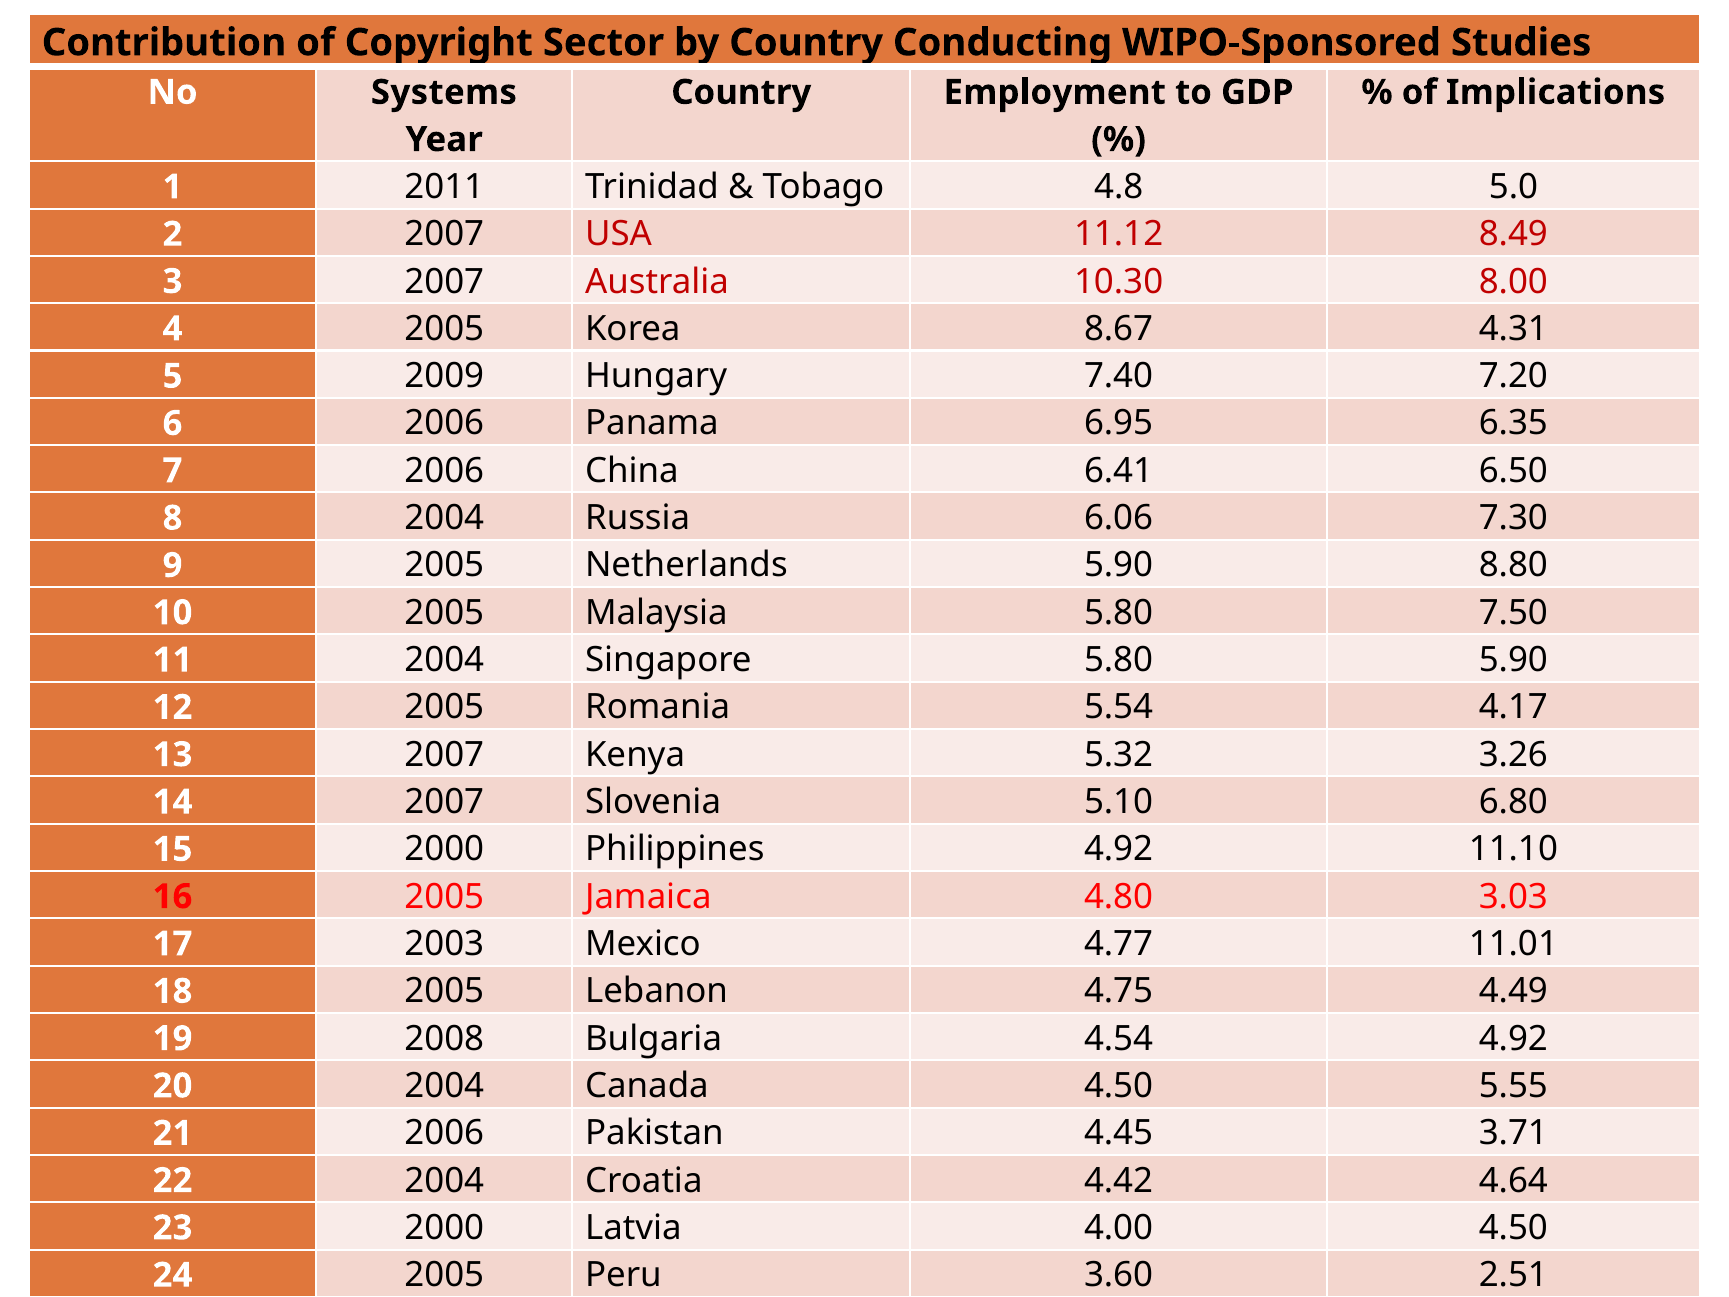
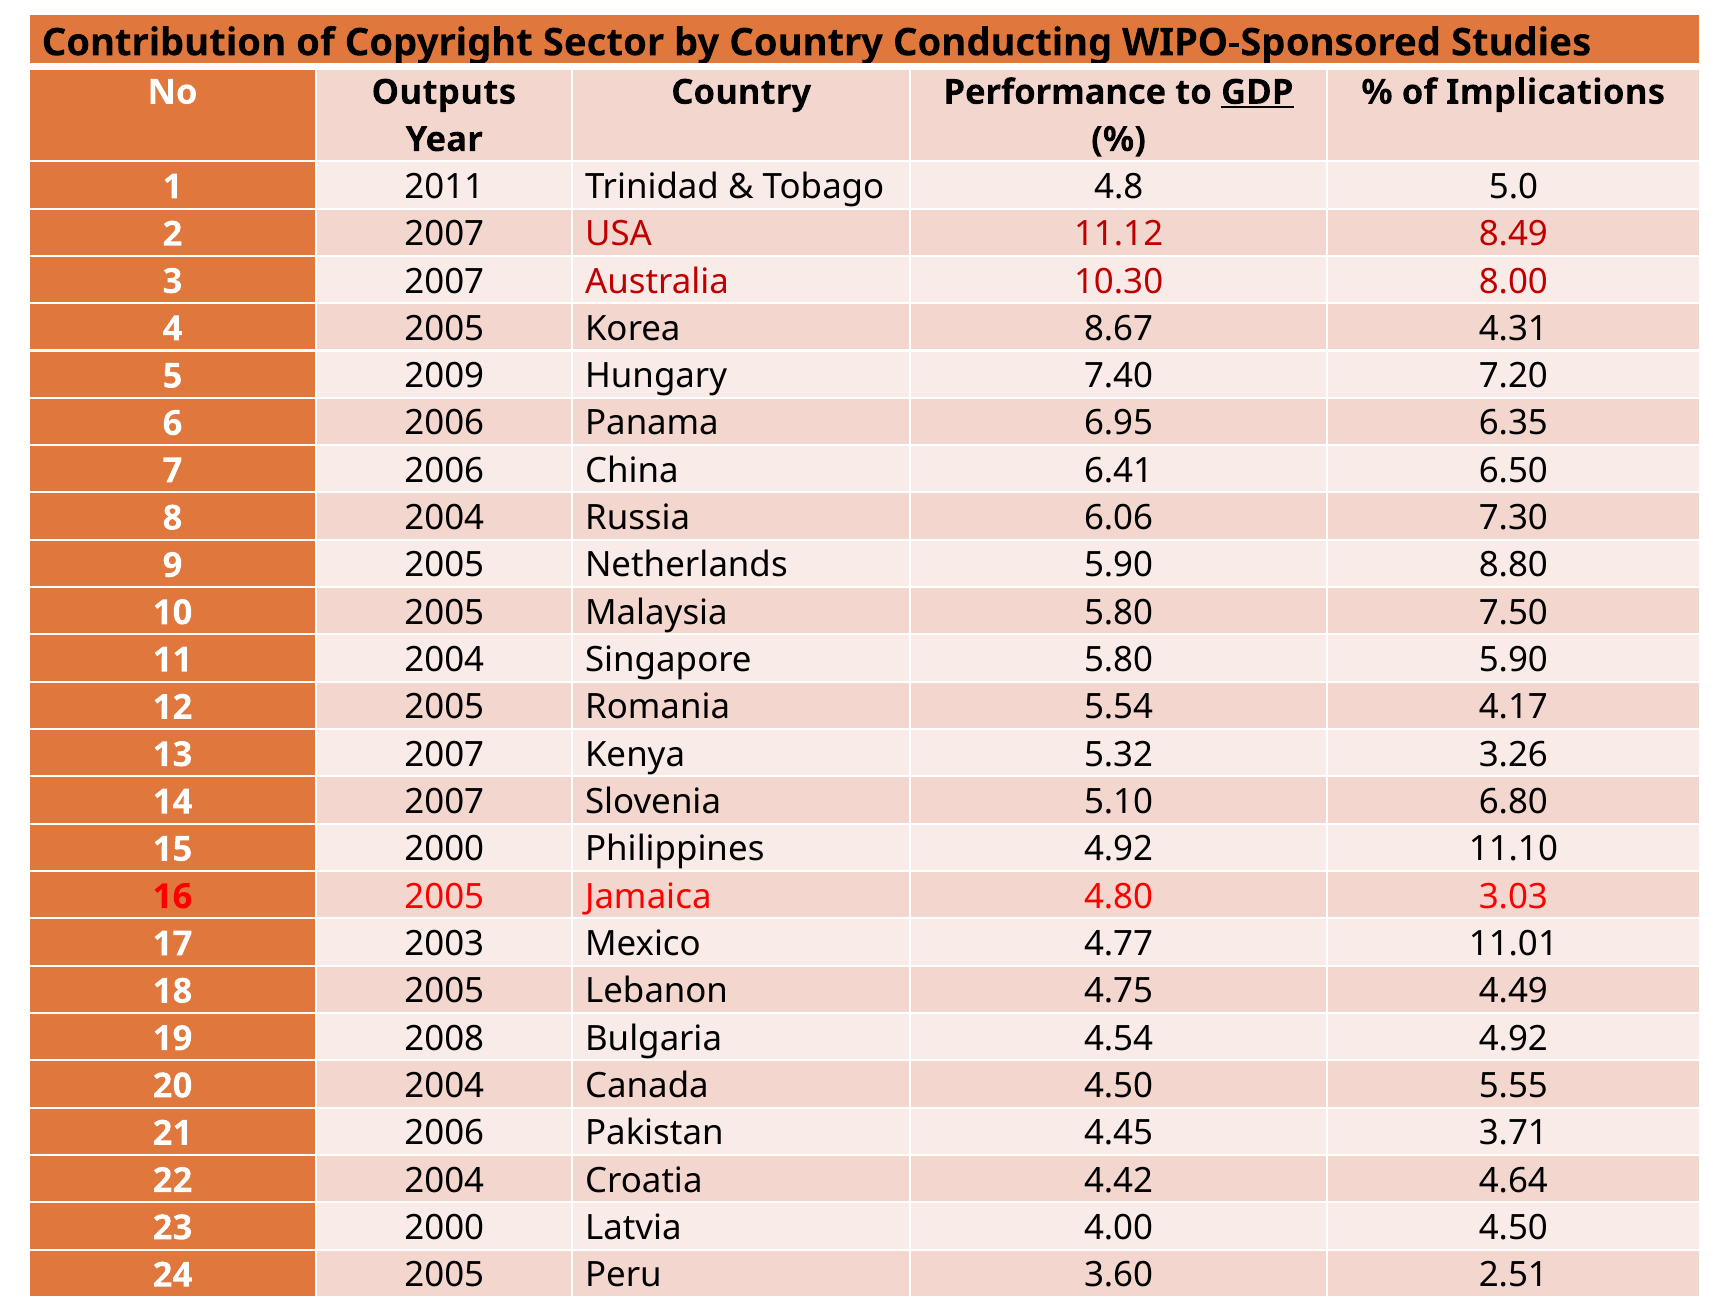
Systems: Systems -> Outputs
Employment: Employment -> Performance
GDP underline: none -> present
